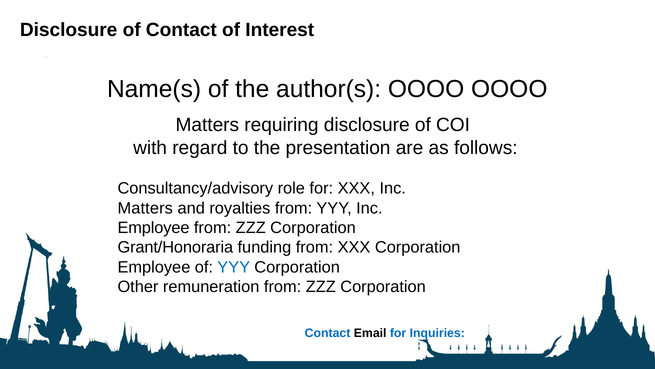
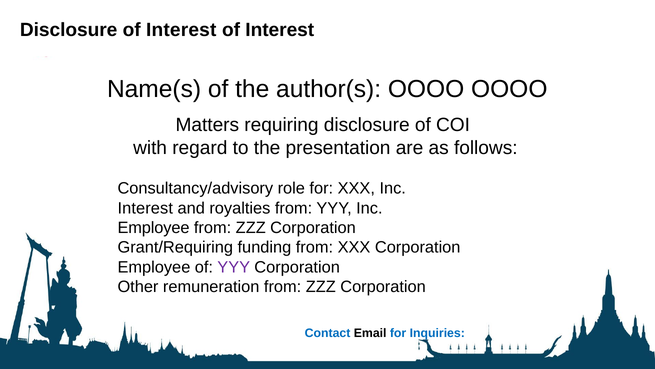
Disclosure of Contact: Contact -> Interest
Matters at (145, 208): Matters -> Interest
Grant/Honoraria: Grant/Honoraria -> Grant/Requiring
YYY at (234, 267) colour: blue -> purple
